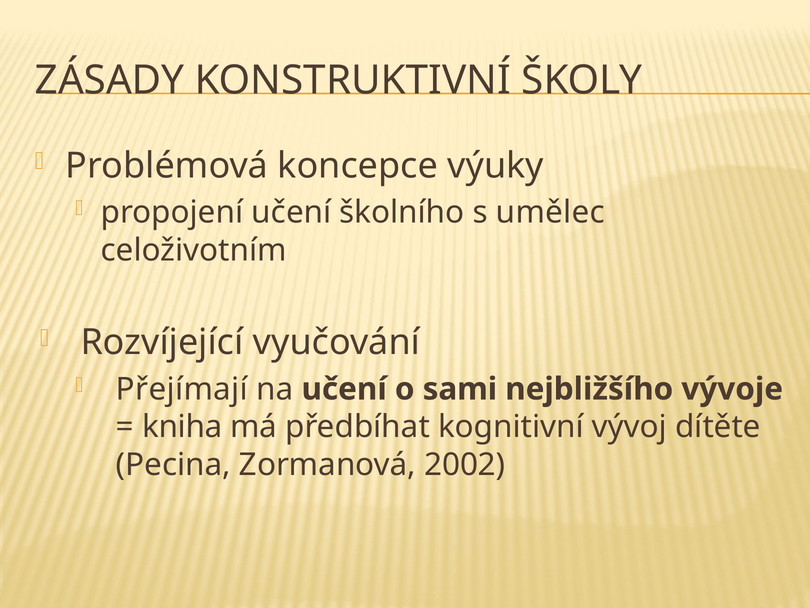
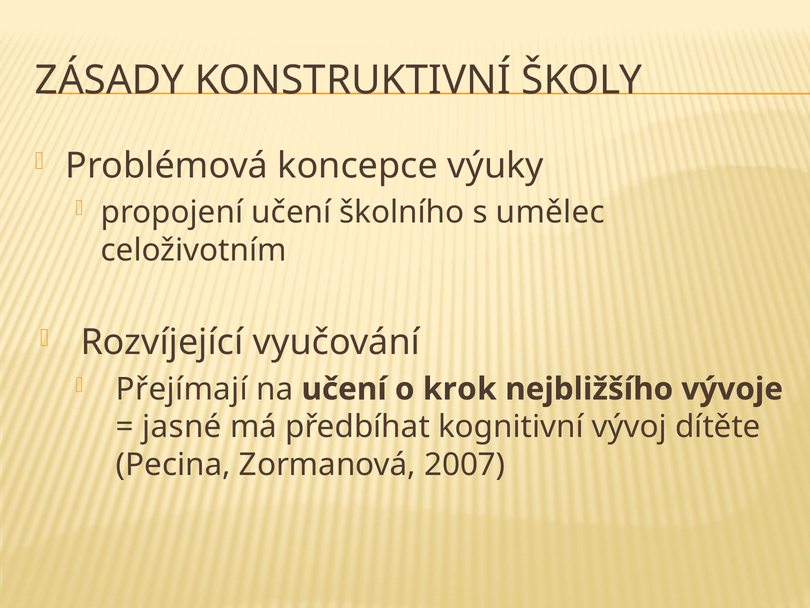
sami: sami -> krok
kniha: kniha -> jasné
2002: 2002 -> 2007
